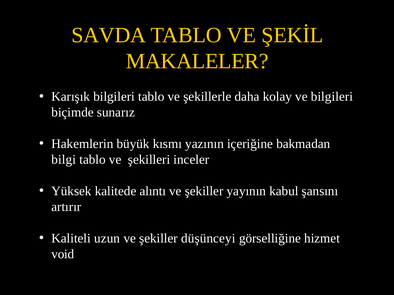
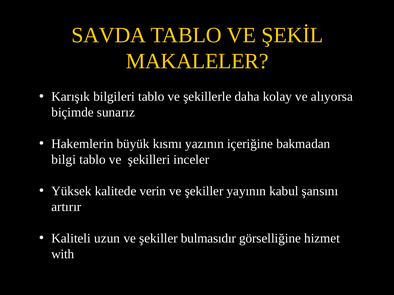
ve bilgileri: bilgileri -> alıyorsa
alıntı: alıntı -> verin
düşünceyi: düşünceyi -> bulmasıdır
void: void -> with
